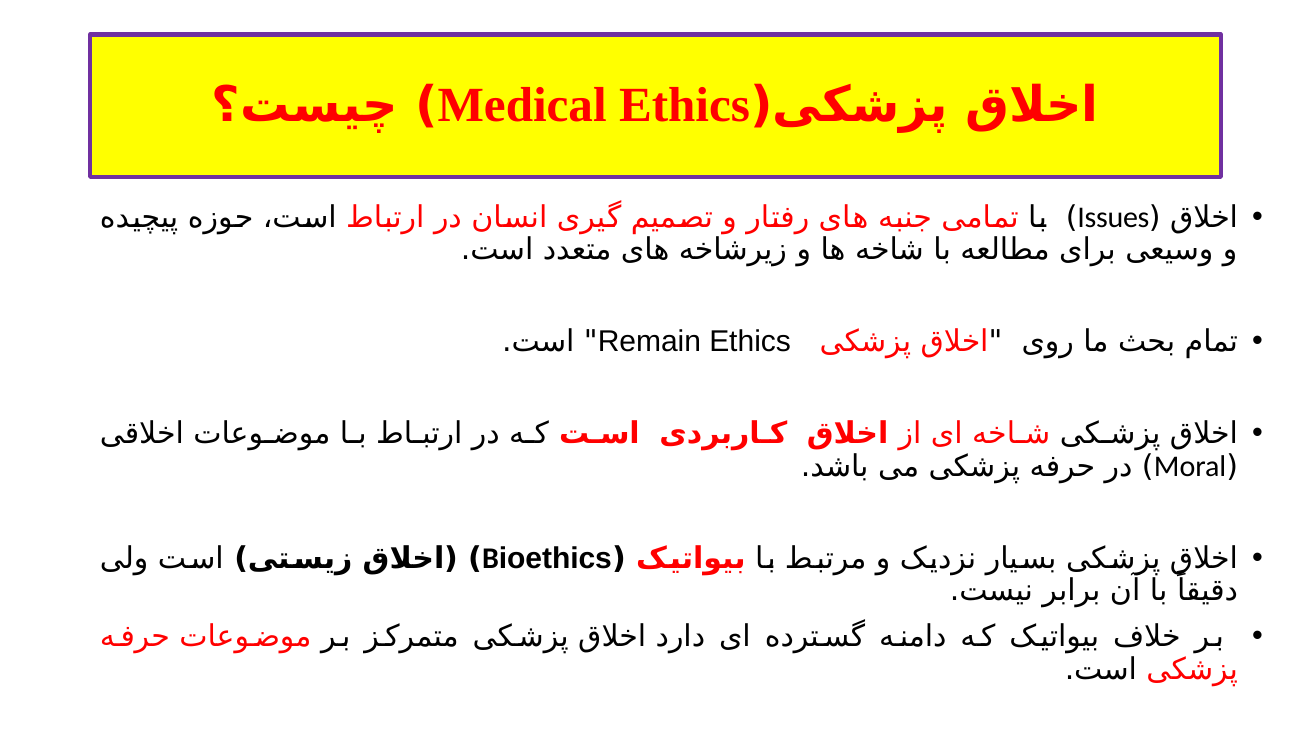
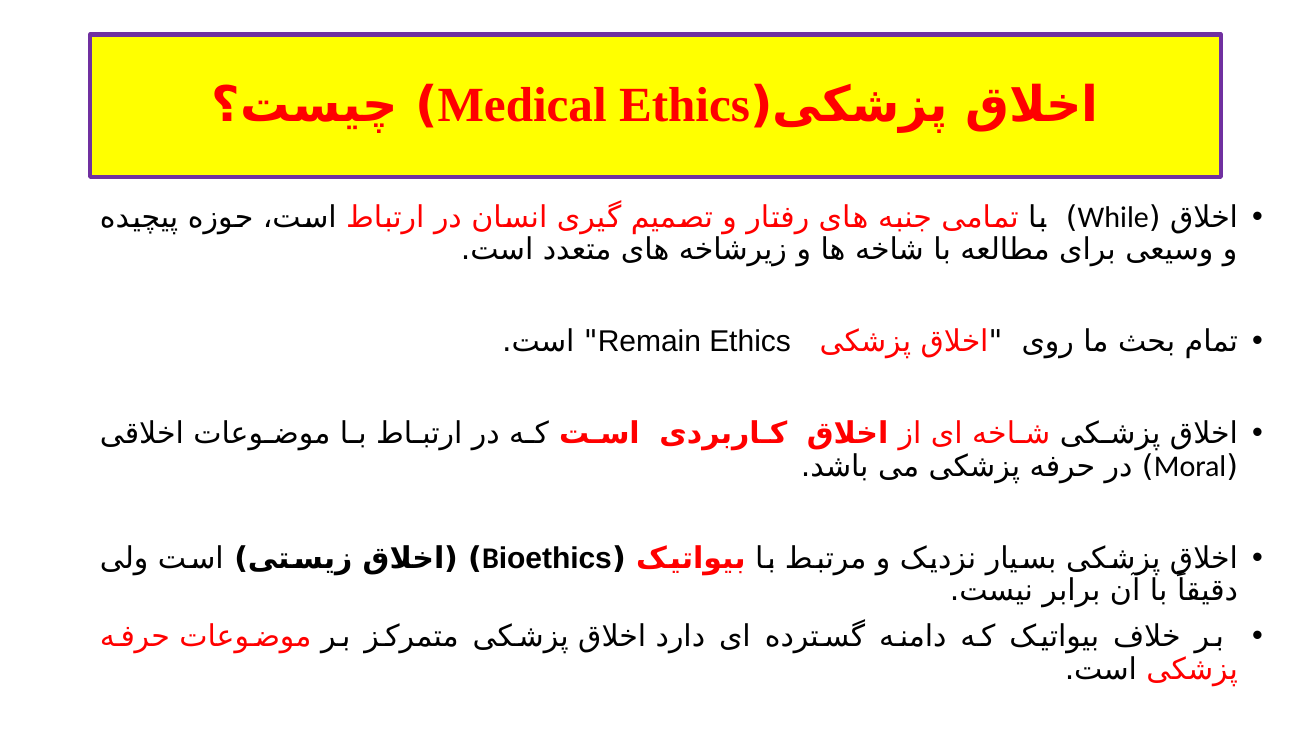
Issues: Issues -> While
